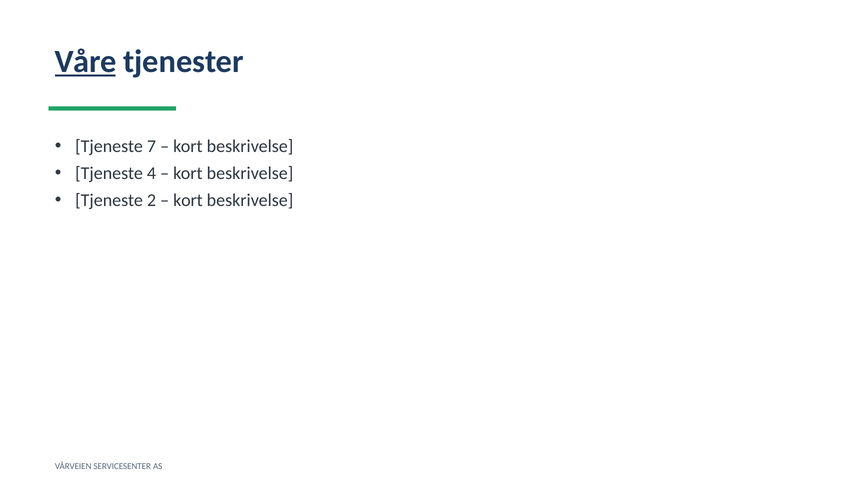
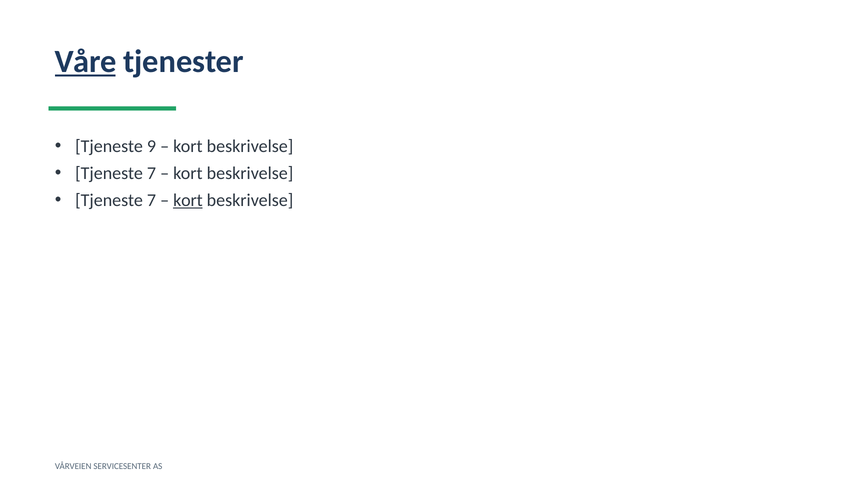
7: 7 -> 9
4 at (151, 173): 4 -> 7
2 at (151, 200): 2 -> 7
kort at (188, 200) underline: none -> present
